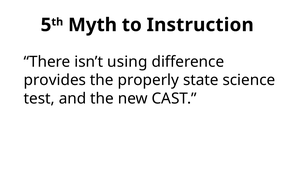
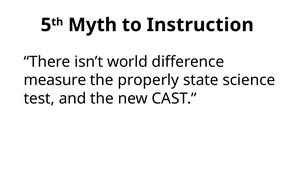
using: using -> world
provides: provides -> measure
